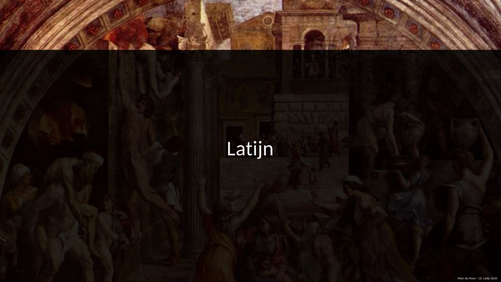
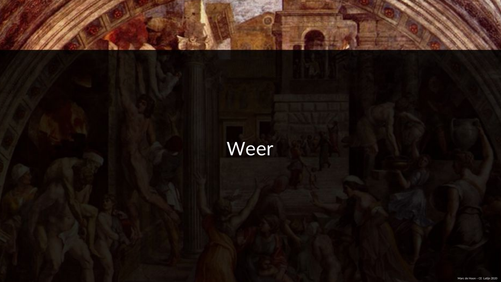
Latijn at (250, 148): Latijn -> Weer
